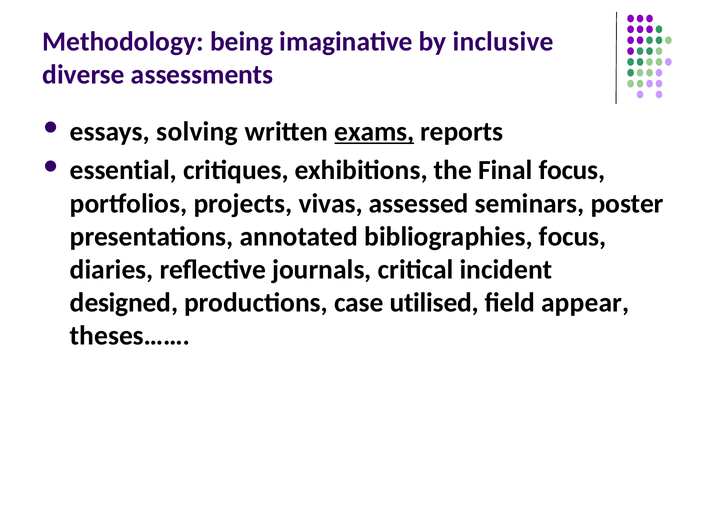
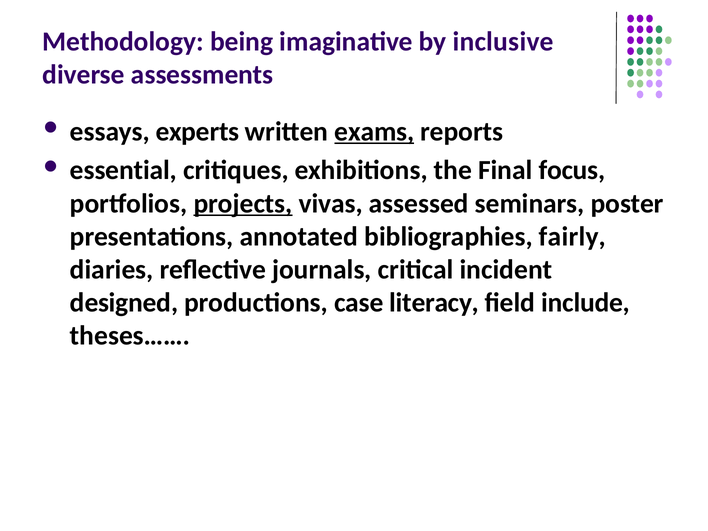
solving: solving -> experts
projects underline: none -> present
bibliographies focus: focus -> fairly
utilised: utilised -> literacy
appear: appear -> include
